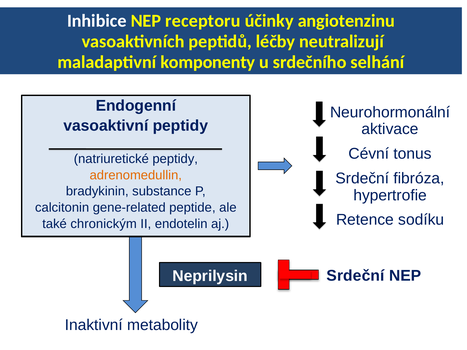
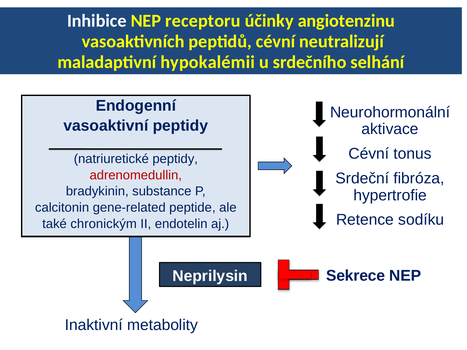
peptidů léčby: léčby -> cévní
komponenty: komponenty -> hypokalémii
adrenomedullin colour: orange -> red
Neprilysin Srdeční: Srdeční -> Sekrece
